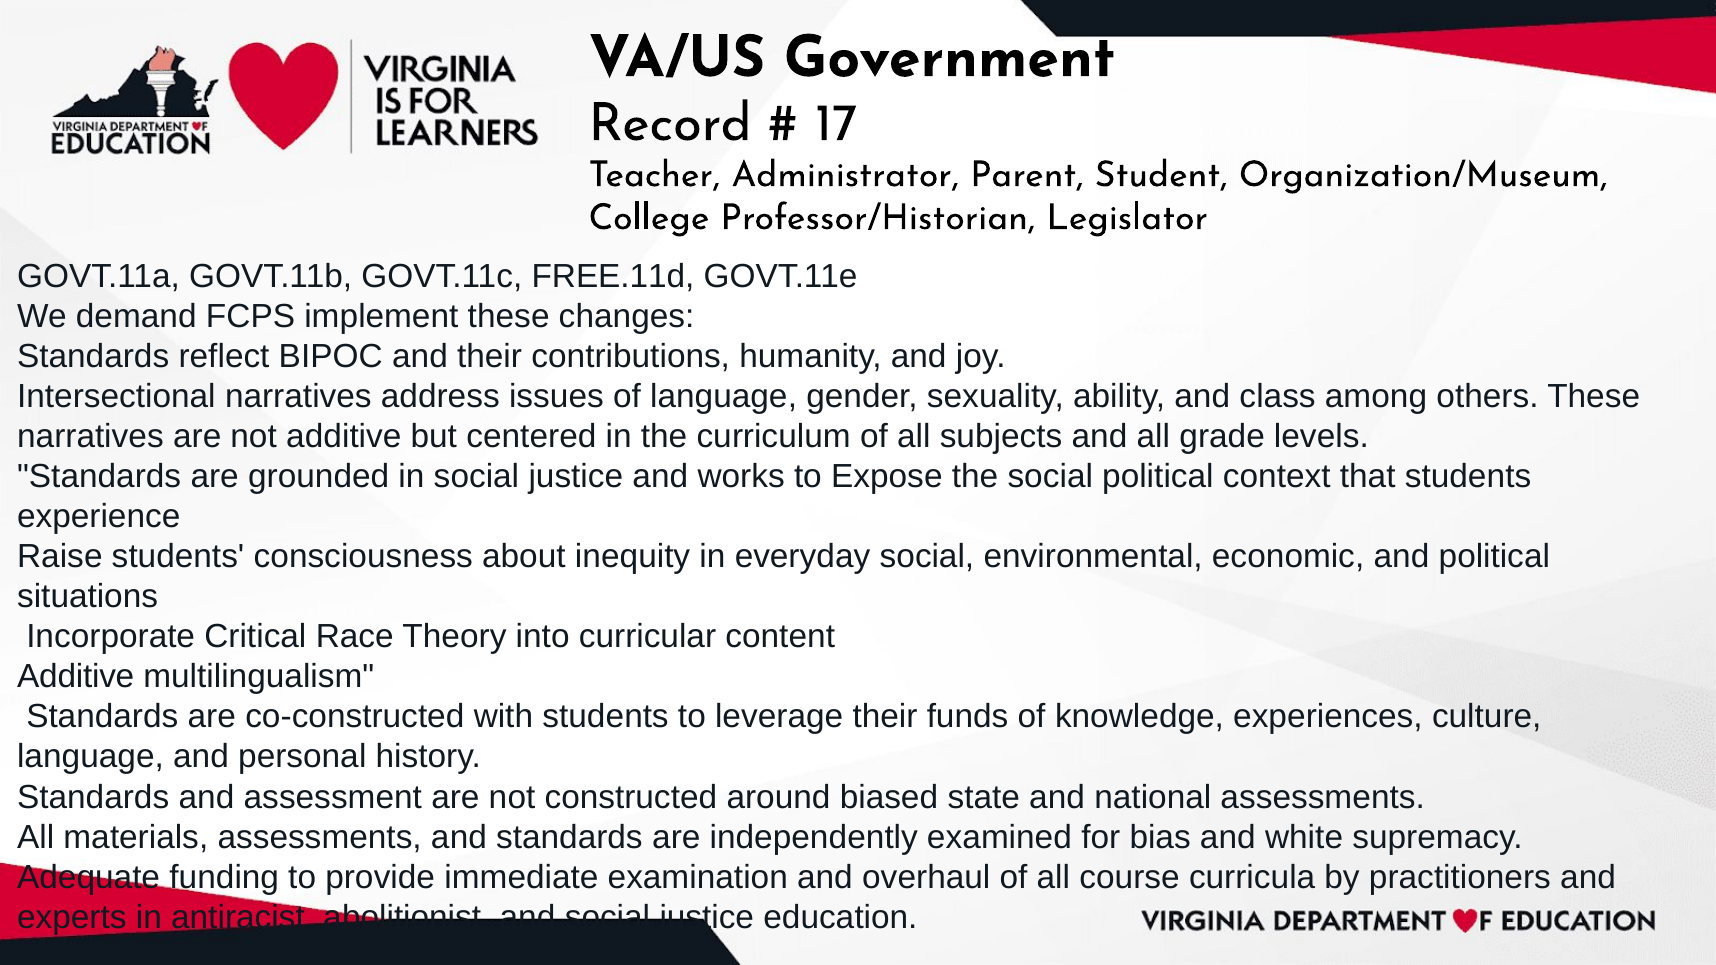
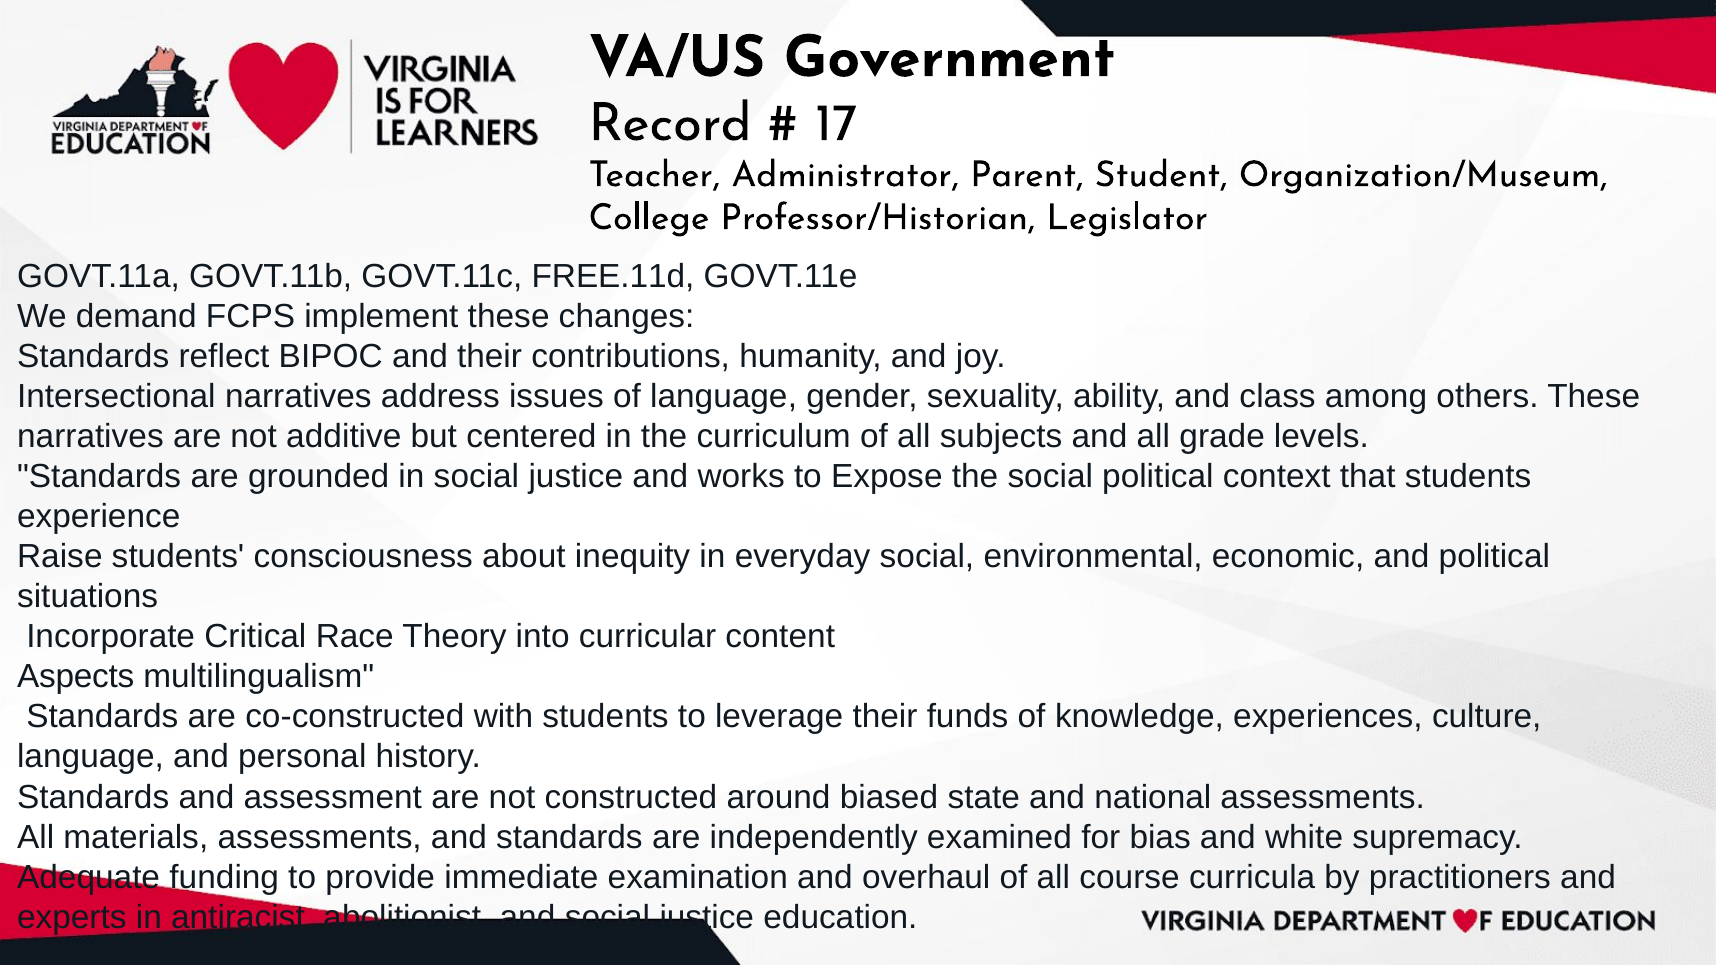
Additive at (76, 677): Additive -> Aspects
